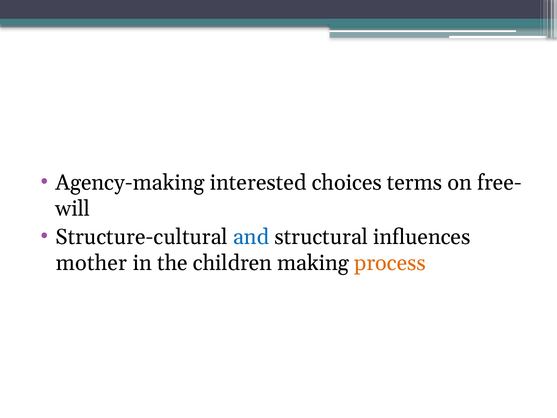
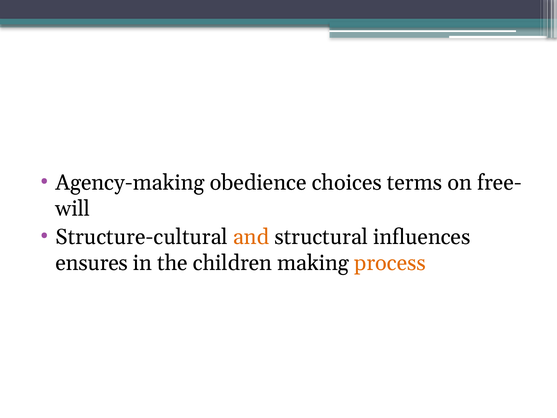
interested: interested -> obedience
and colour: blue -> orange
mother: mother -> ensures
